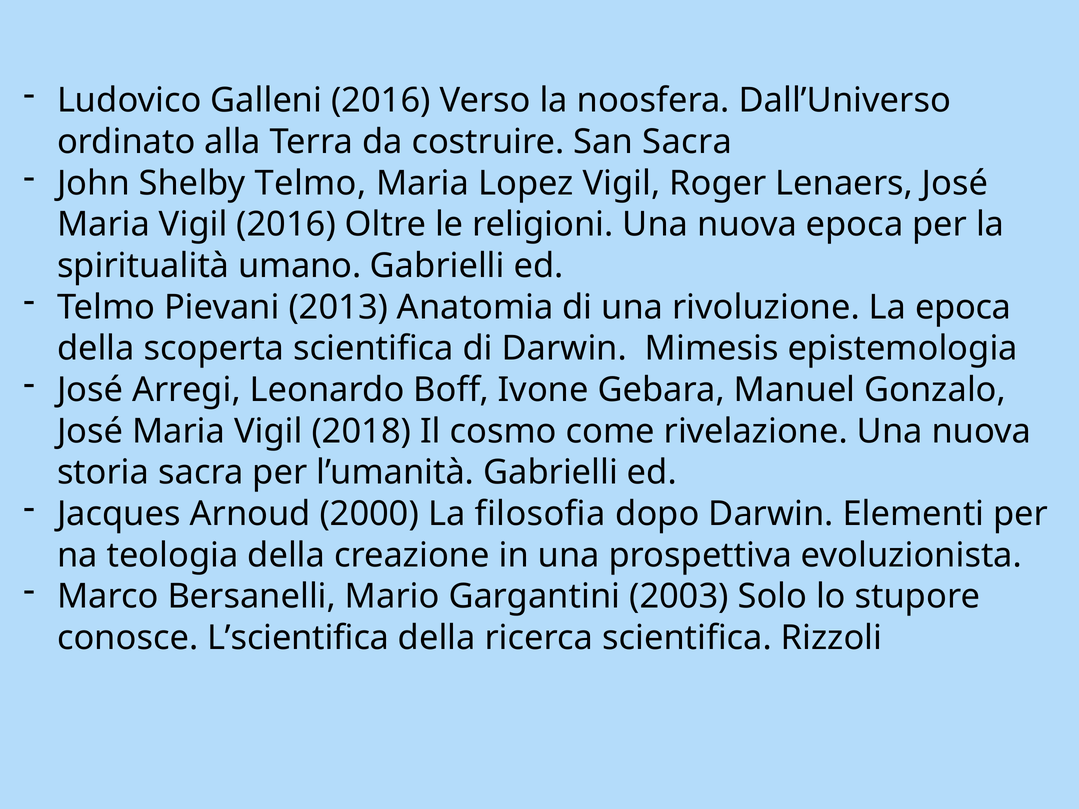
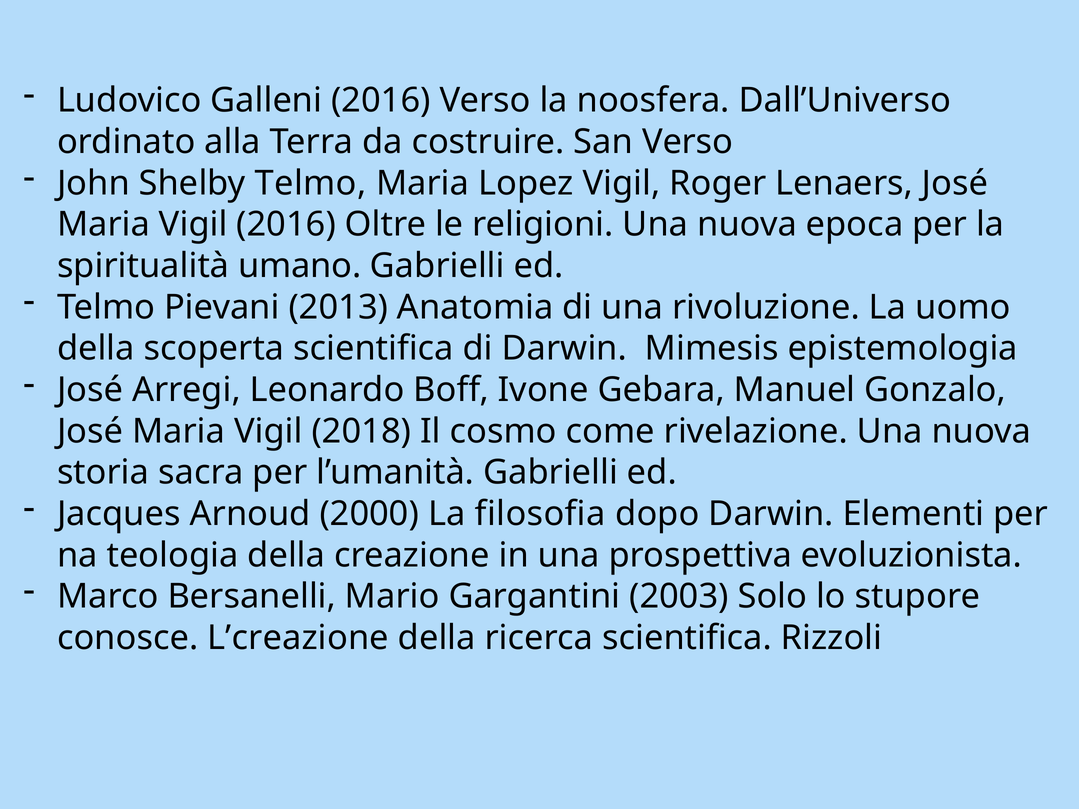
San Sacra: Sacra -> Verso
La epoca: epoca -> uomo
L’scientifica: L’scientifica -> L’creazione
